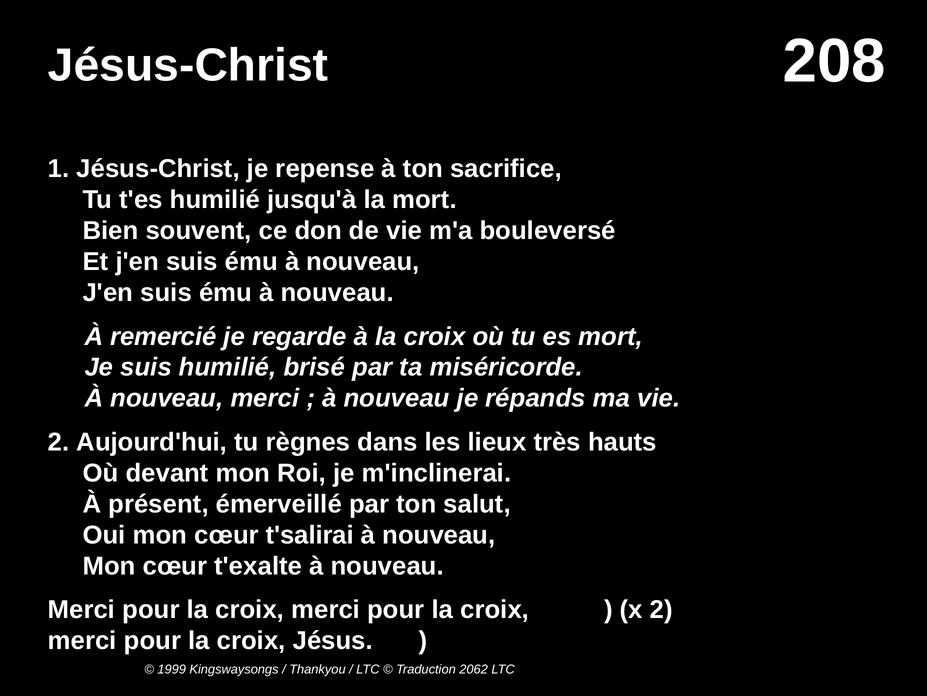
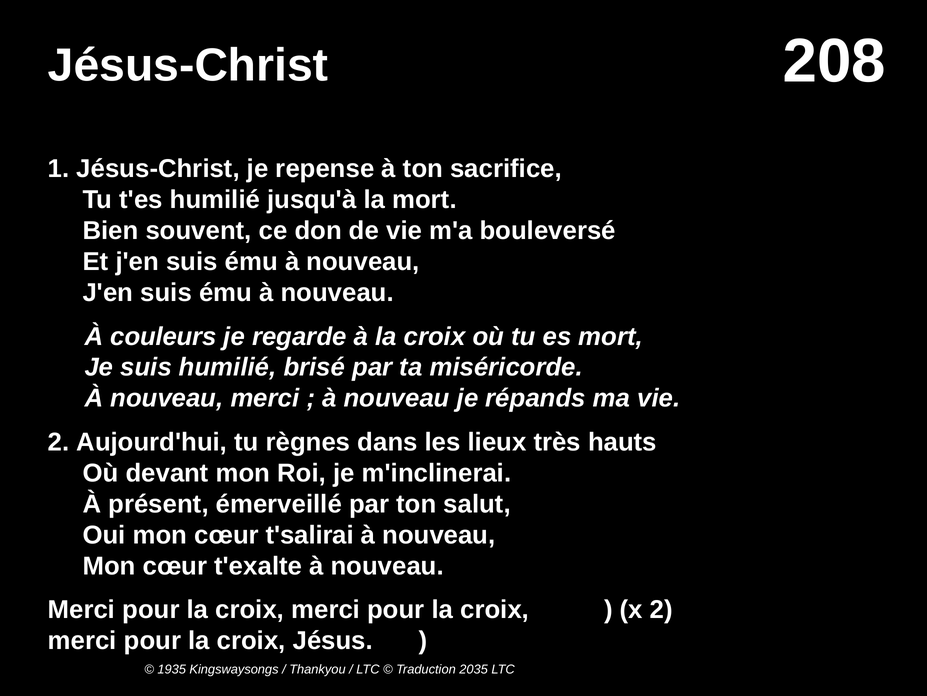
remercié: remercié -> couleurs
1999: 1999 -> 1935
2062: 2062 -> 2035
